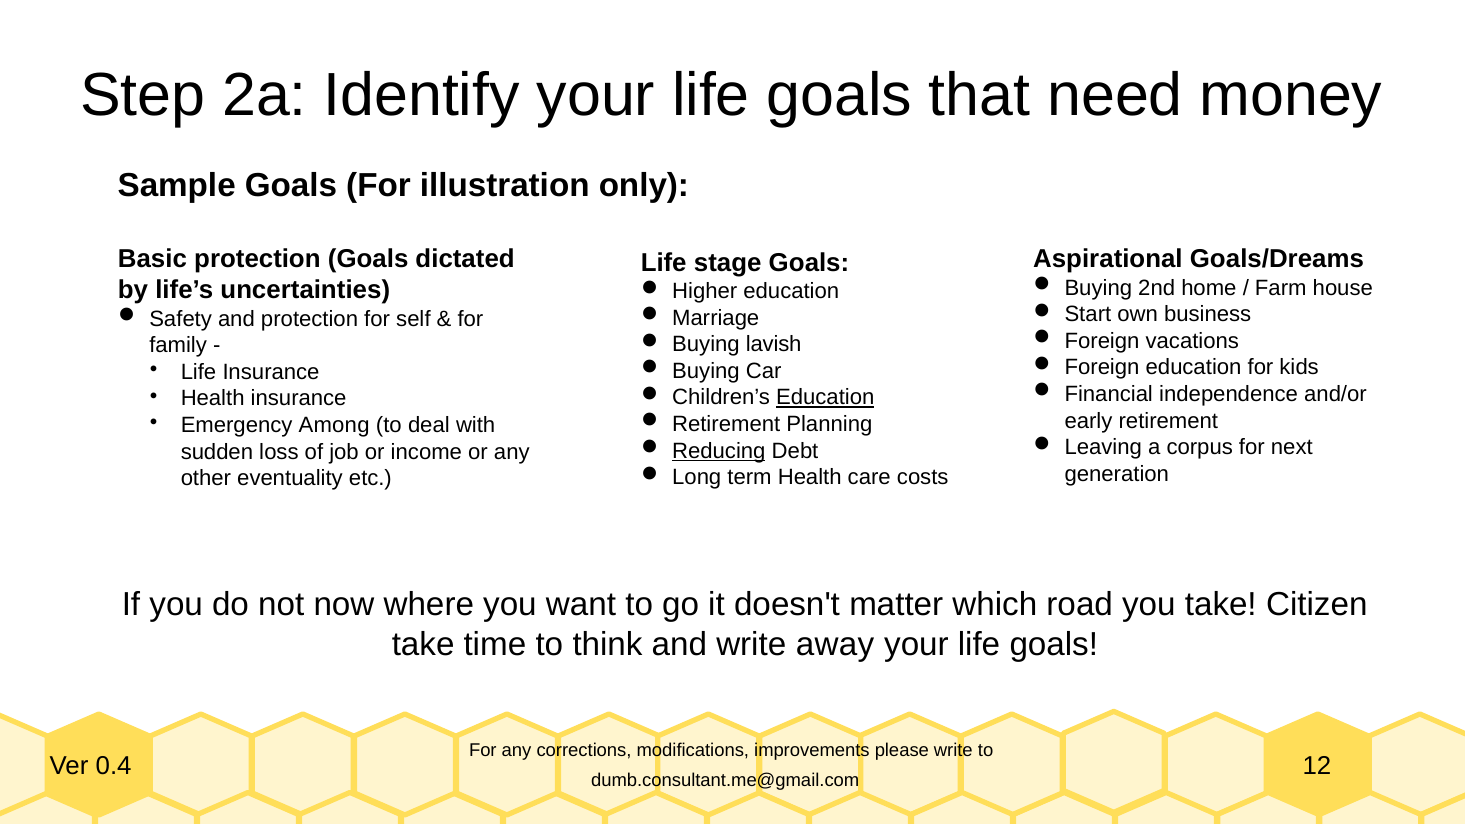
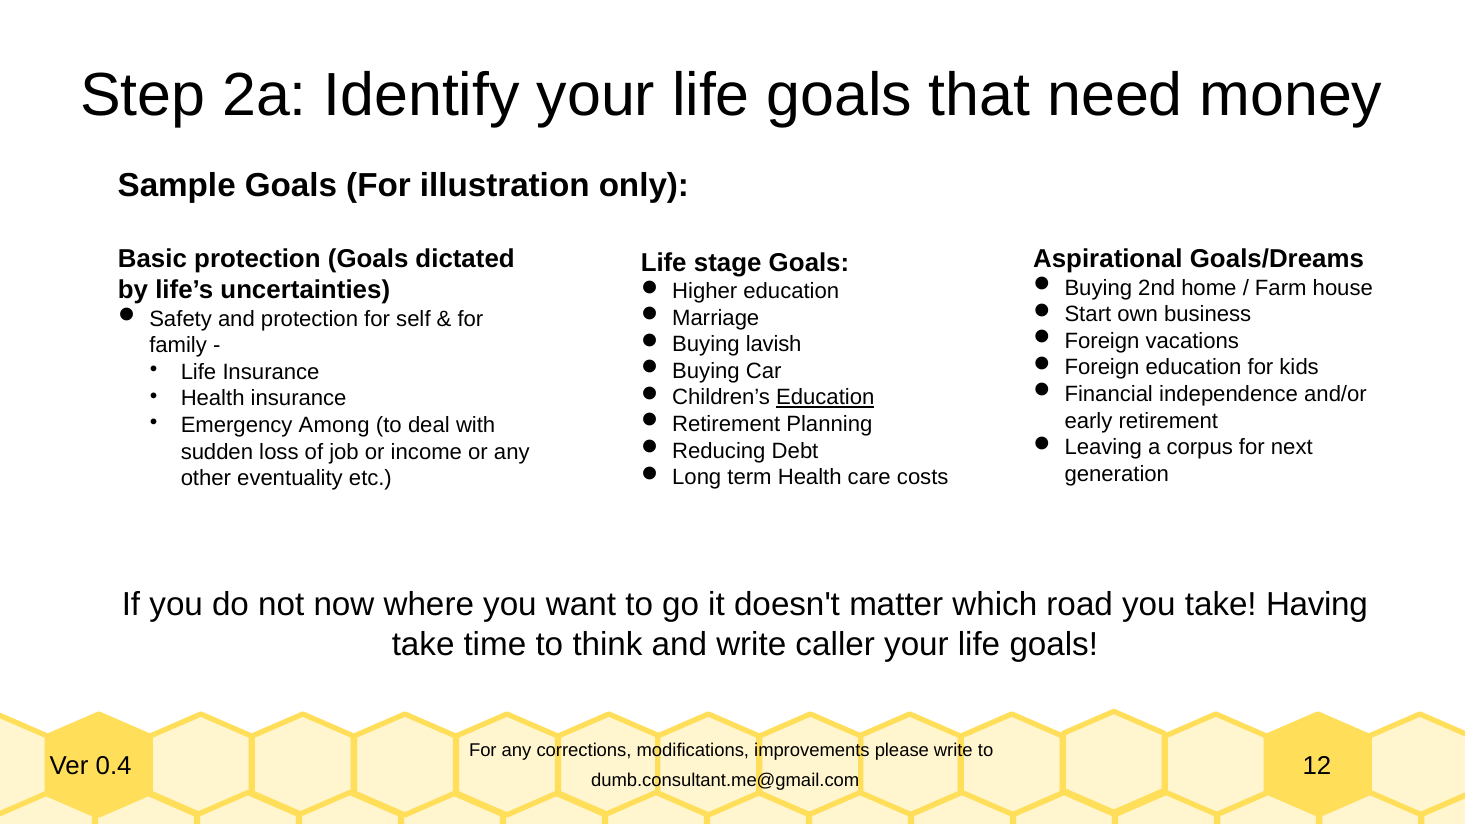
Reducing underline: present -> none
Citizen: Citizen -> Having
away: away -> caller
